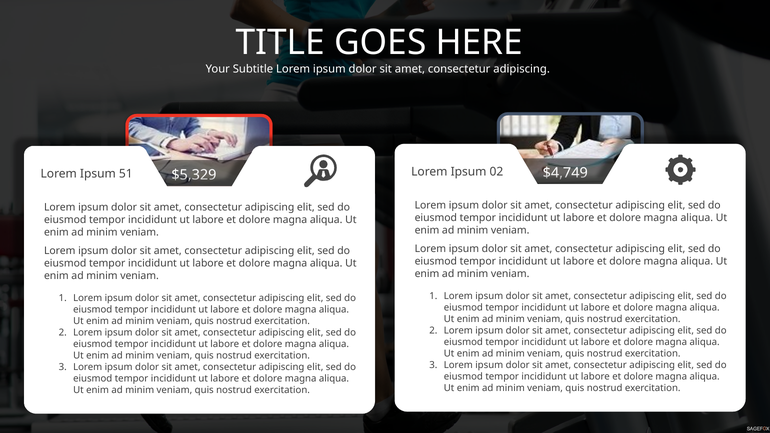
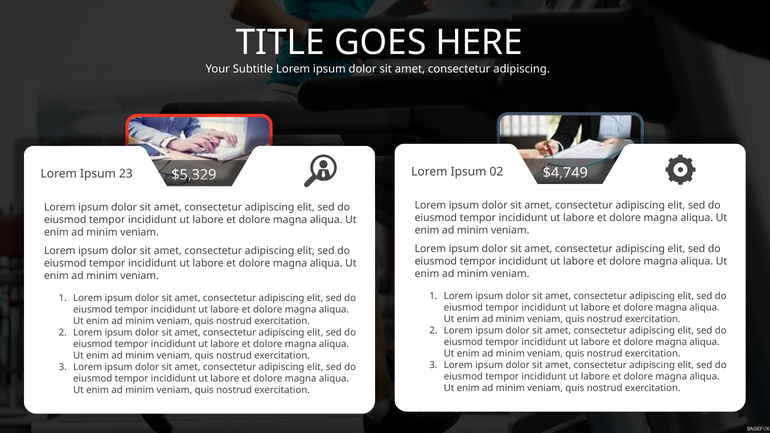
51: 51 -> 23
